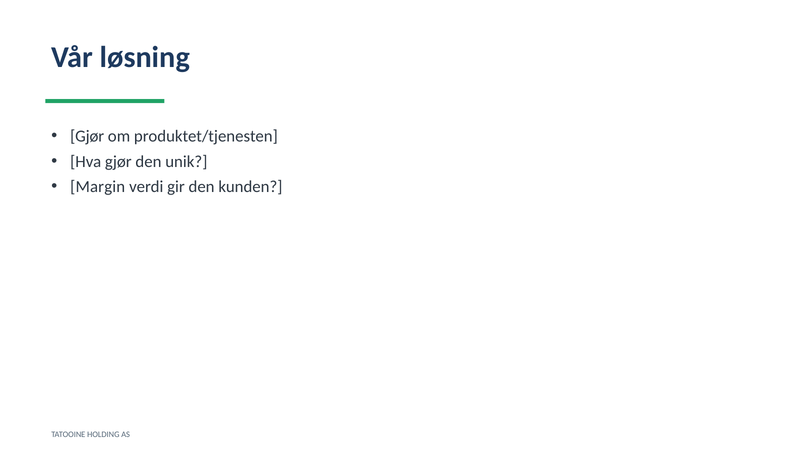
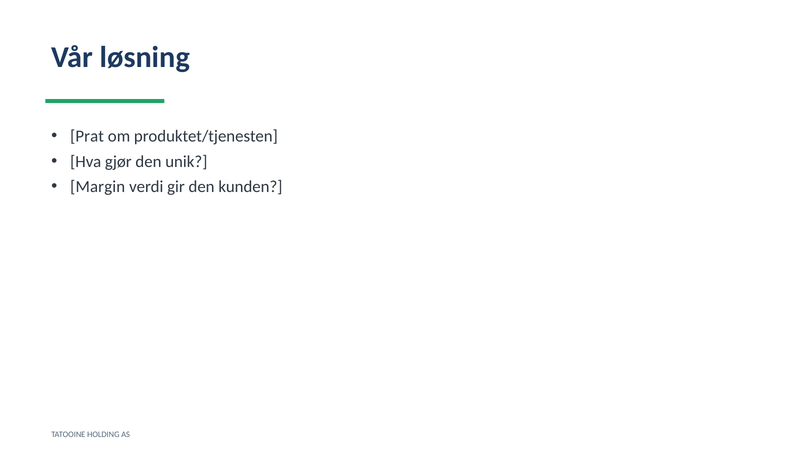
Gjør at (87, 137): Gjør -> Prat
